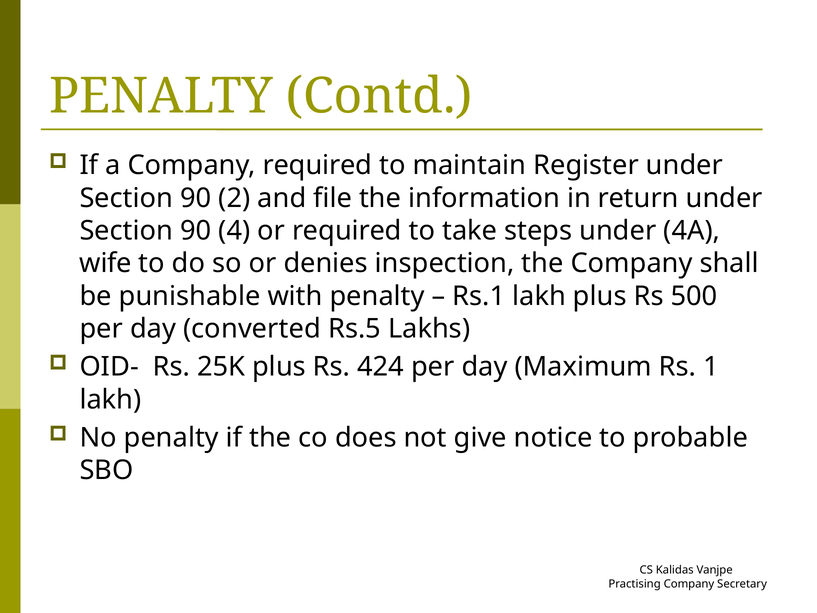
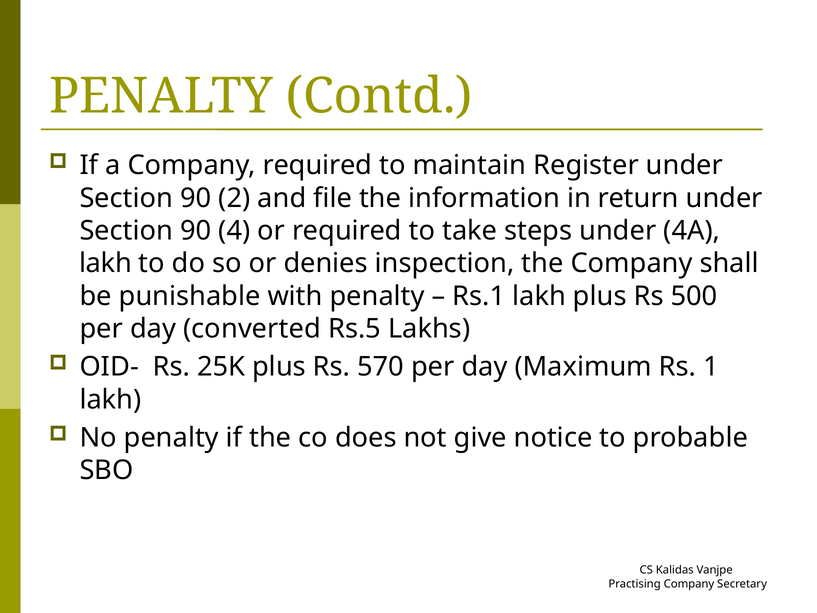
wife at (106, 263): wife -> lakh
424: 424 -> 570
